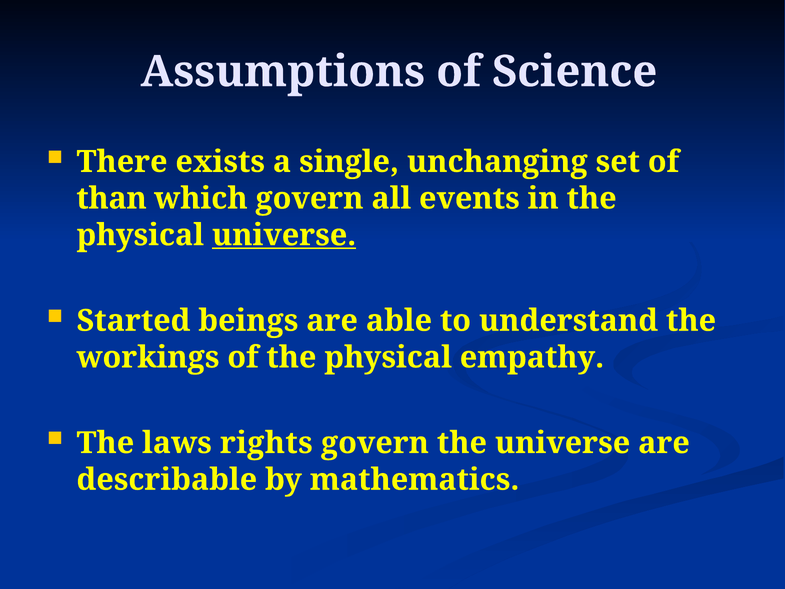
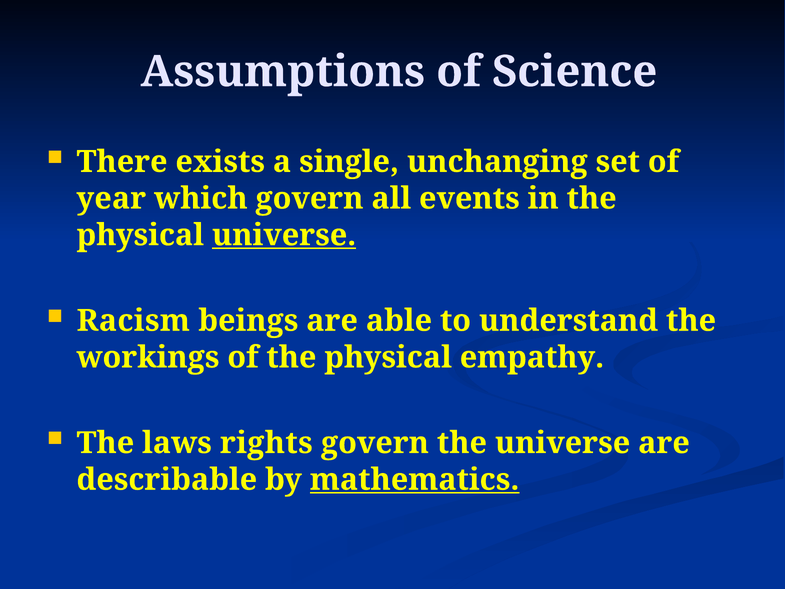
than: than -> year
Started: Started -> Racism
mathematics underline: none -> present
